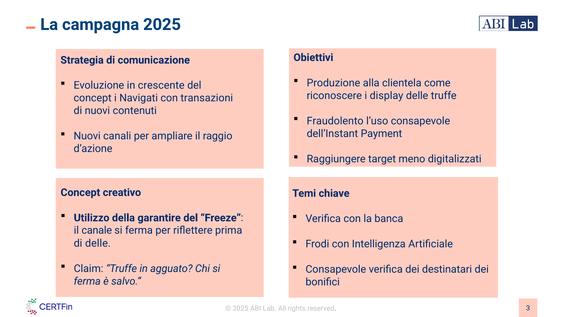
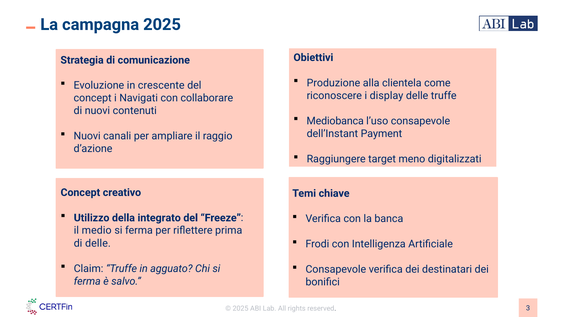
transazioni: transazioni -> collaborare
Fraudolento: Fraudolento -> Mediobanca
garantire: garantire -> integrato
canale: canale -> medio
